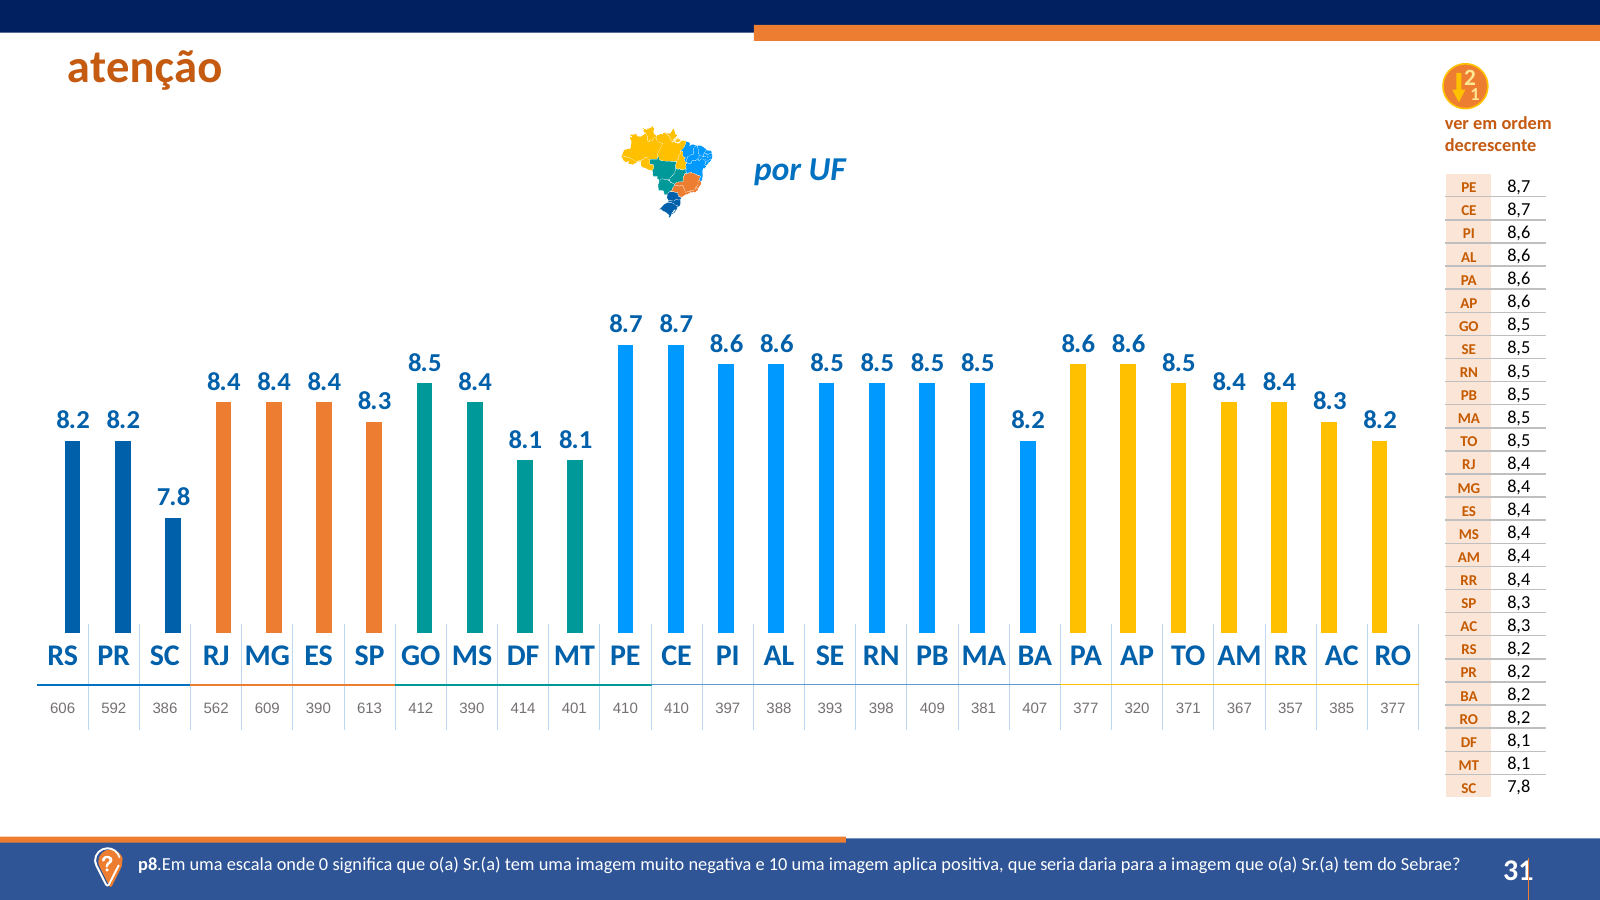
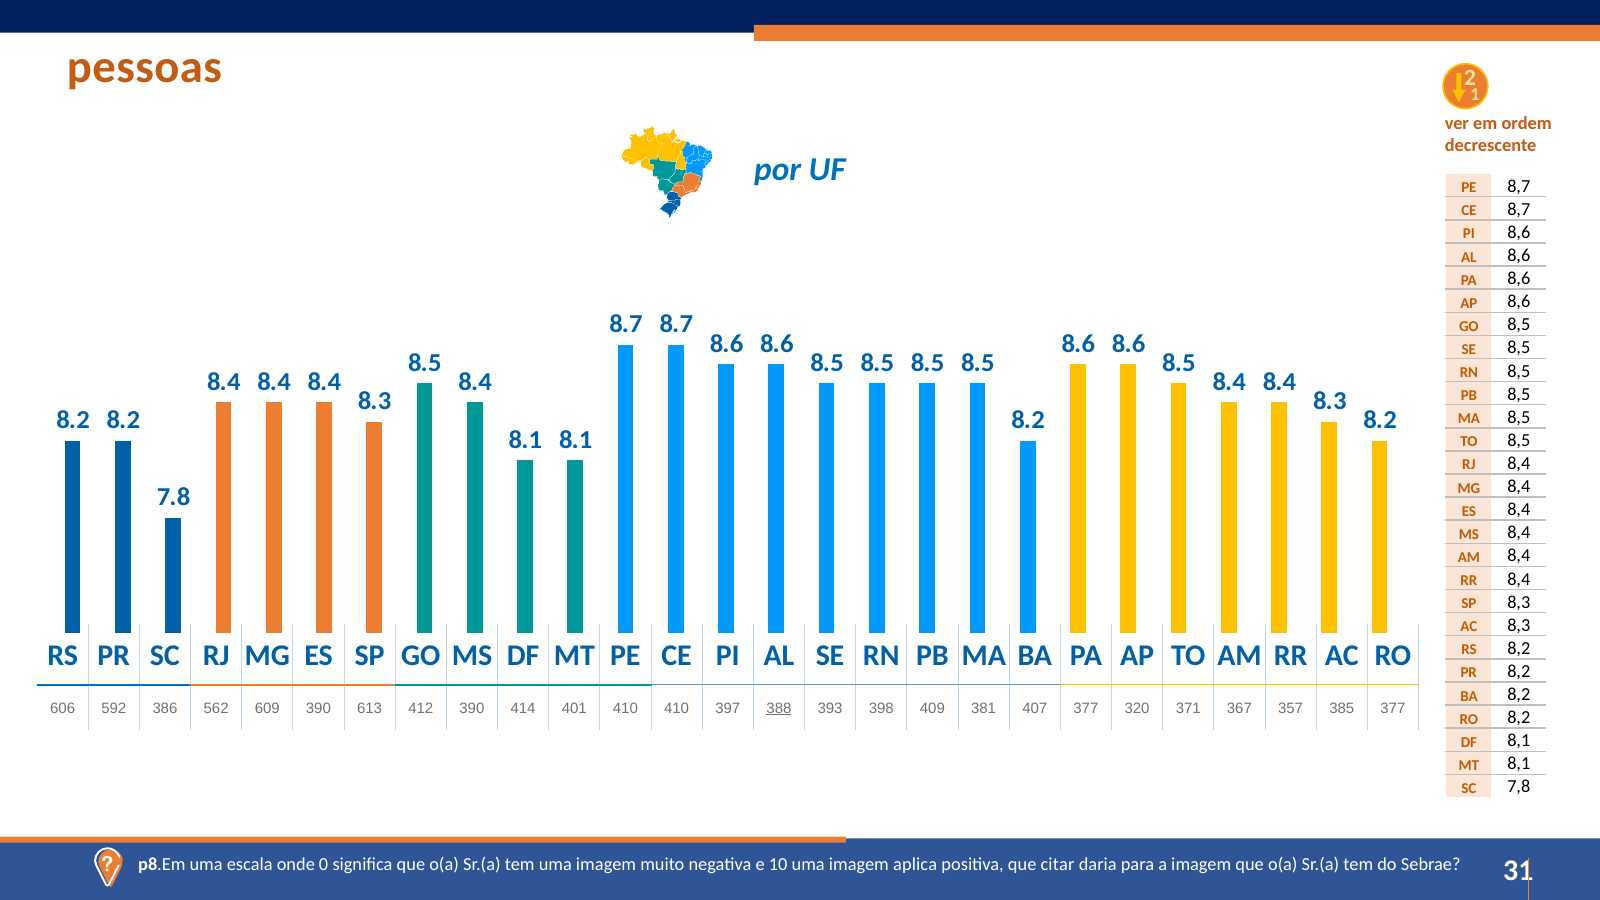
atenção: atenção -> pessoas
388 underline: none -> present
seria: seria -> citar
